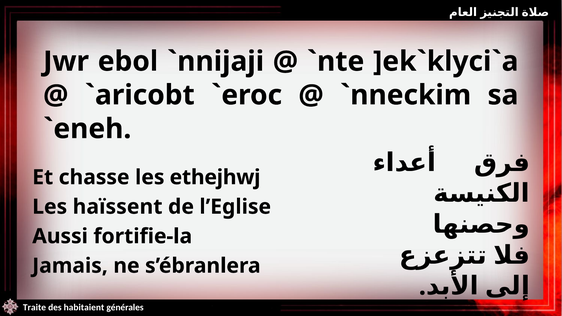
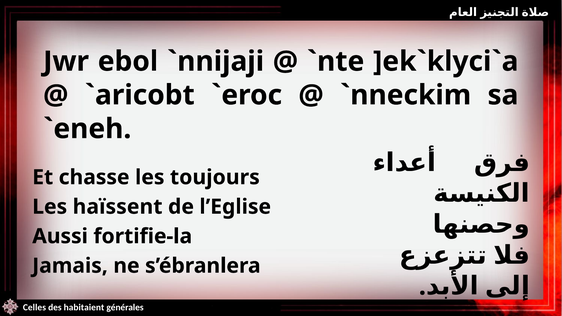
ethejhwj: ethejhwj -> toujours
Traite: Traite -> Celles
